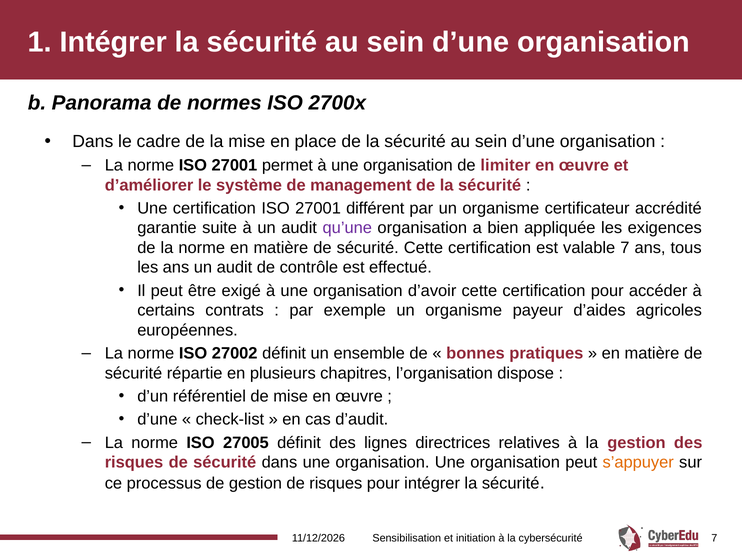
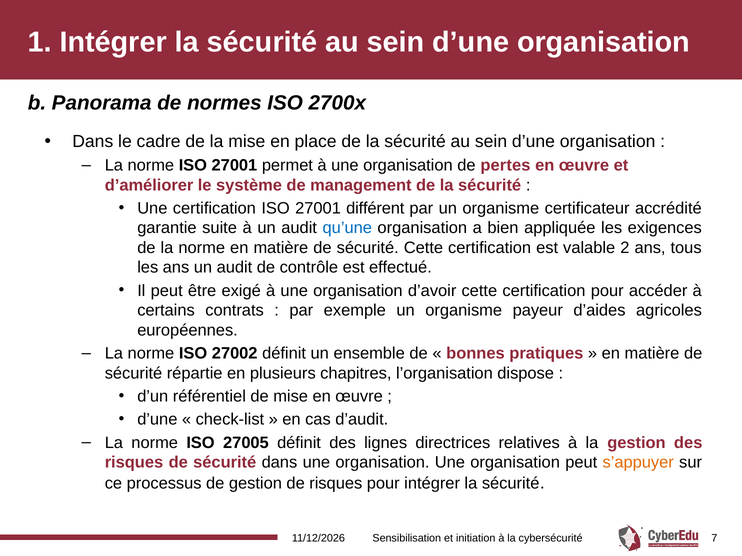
limiter: limiter -> pertes
qu’une colour: purple -> blue
valable 7: 7 -> 2
